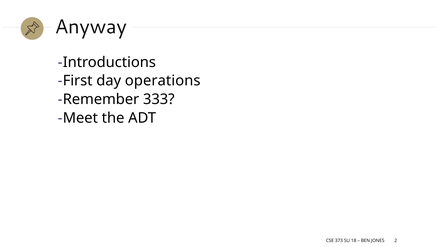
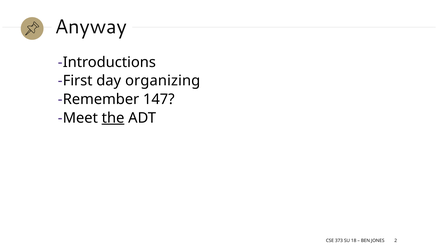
operations: operations -> organizing
333: 333 -> 147
the underline: none -> present
